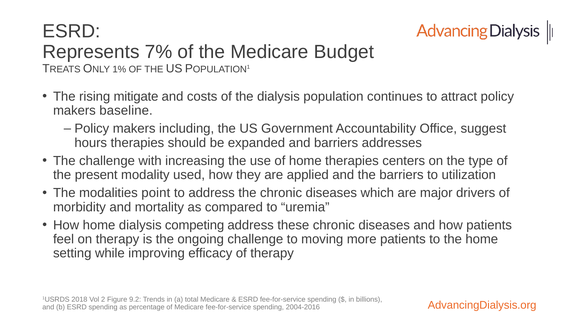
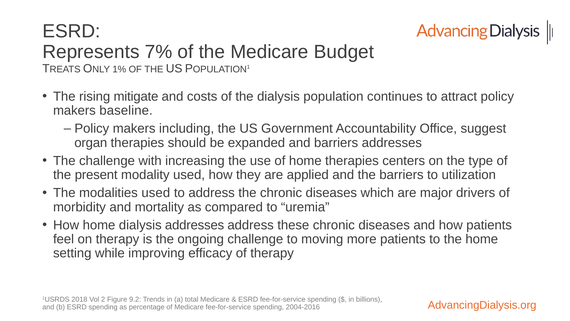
hours: hours -> organ
modalities point: point -> used
dialysis competing: competing -> addresses
